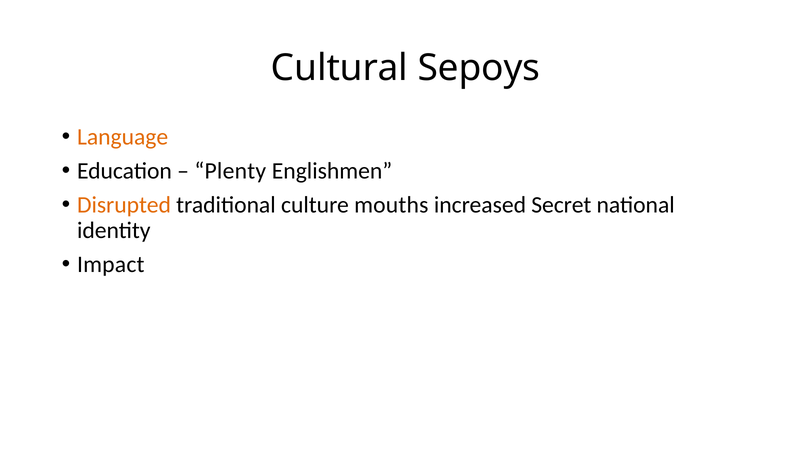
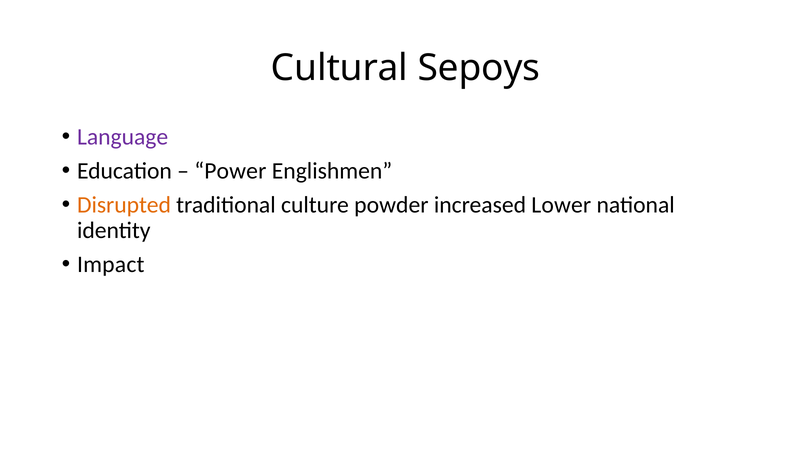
Language colour: orange -> purple
Plenty: Plenty -> Power
mouths: mouths -> powder
Secret: Secret -> Lower
